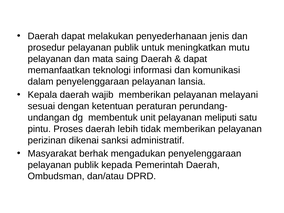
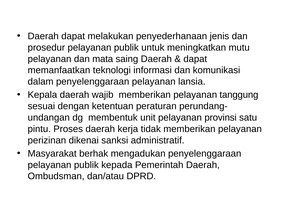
melayani: melayani -> tanggung
meliputi: meliputi -> provinsi
lebih: lebih -> kerja
